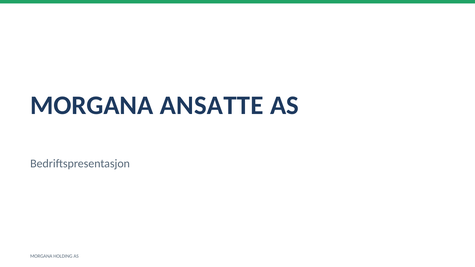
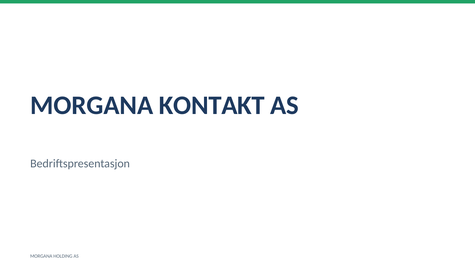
ANSATTE: ANSATTE -> KONTAKT
